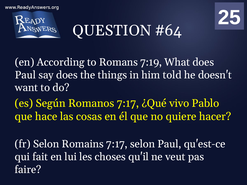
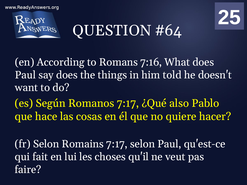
7:19: 7:19 -> 7:16
vivo: vivo -> also
